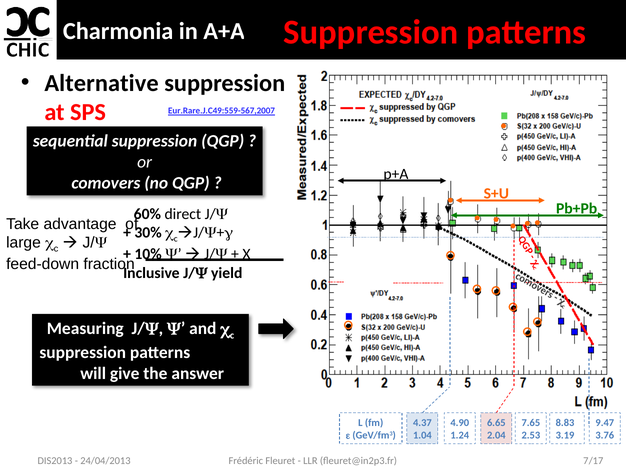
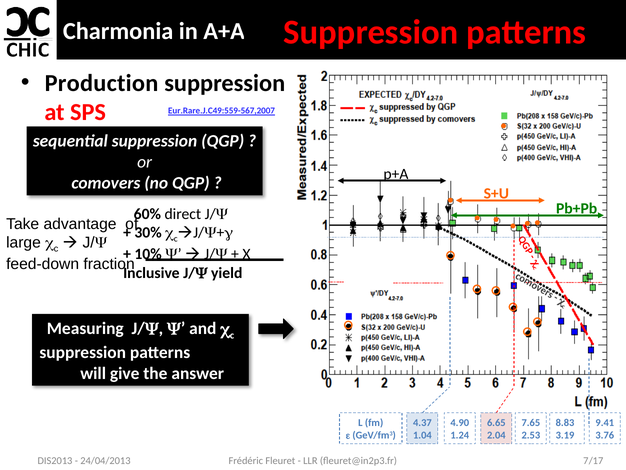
Alternative: Alternative -> Production
9.47: 9.47 -> 9.41
